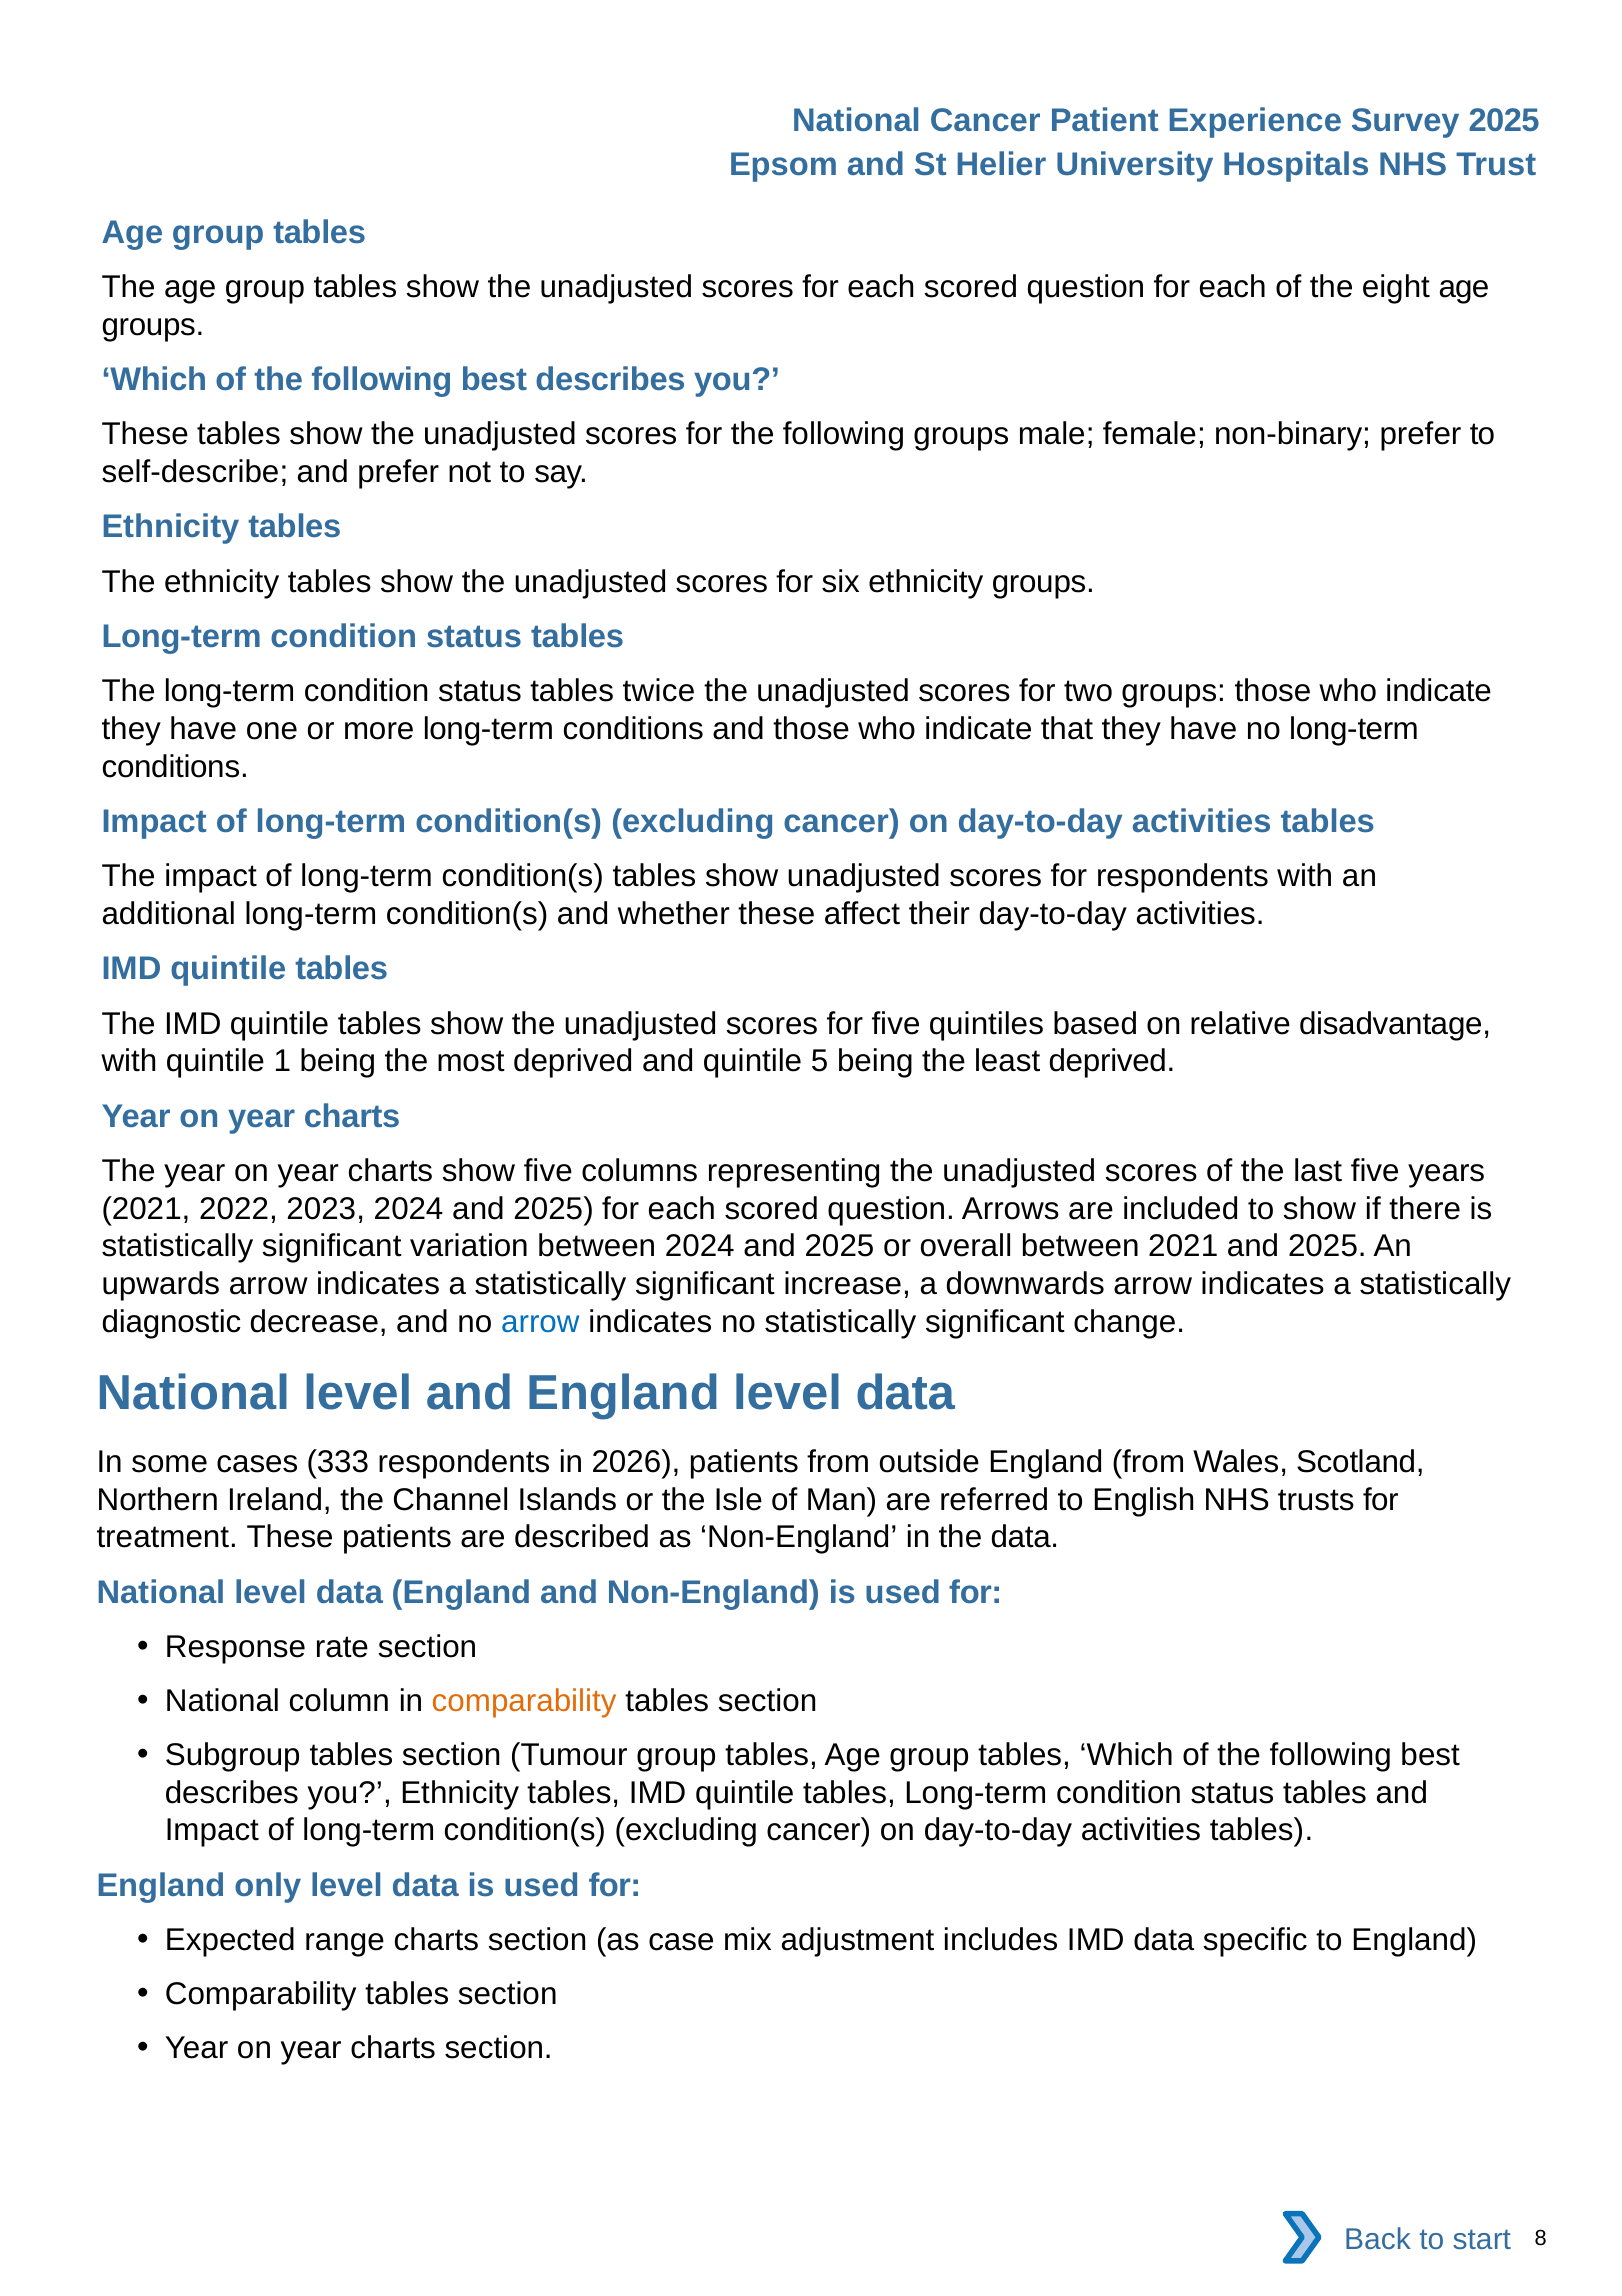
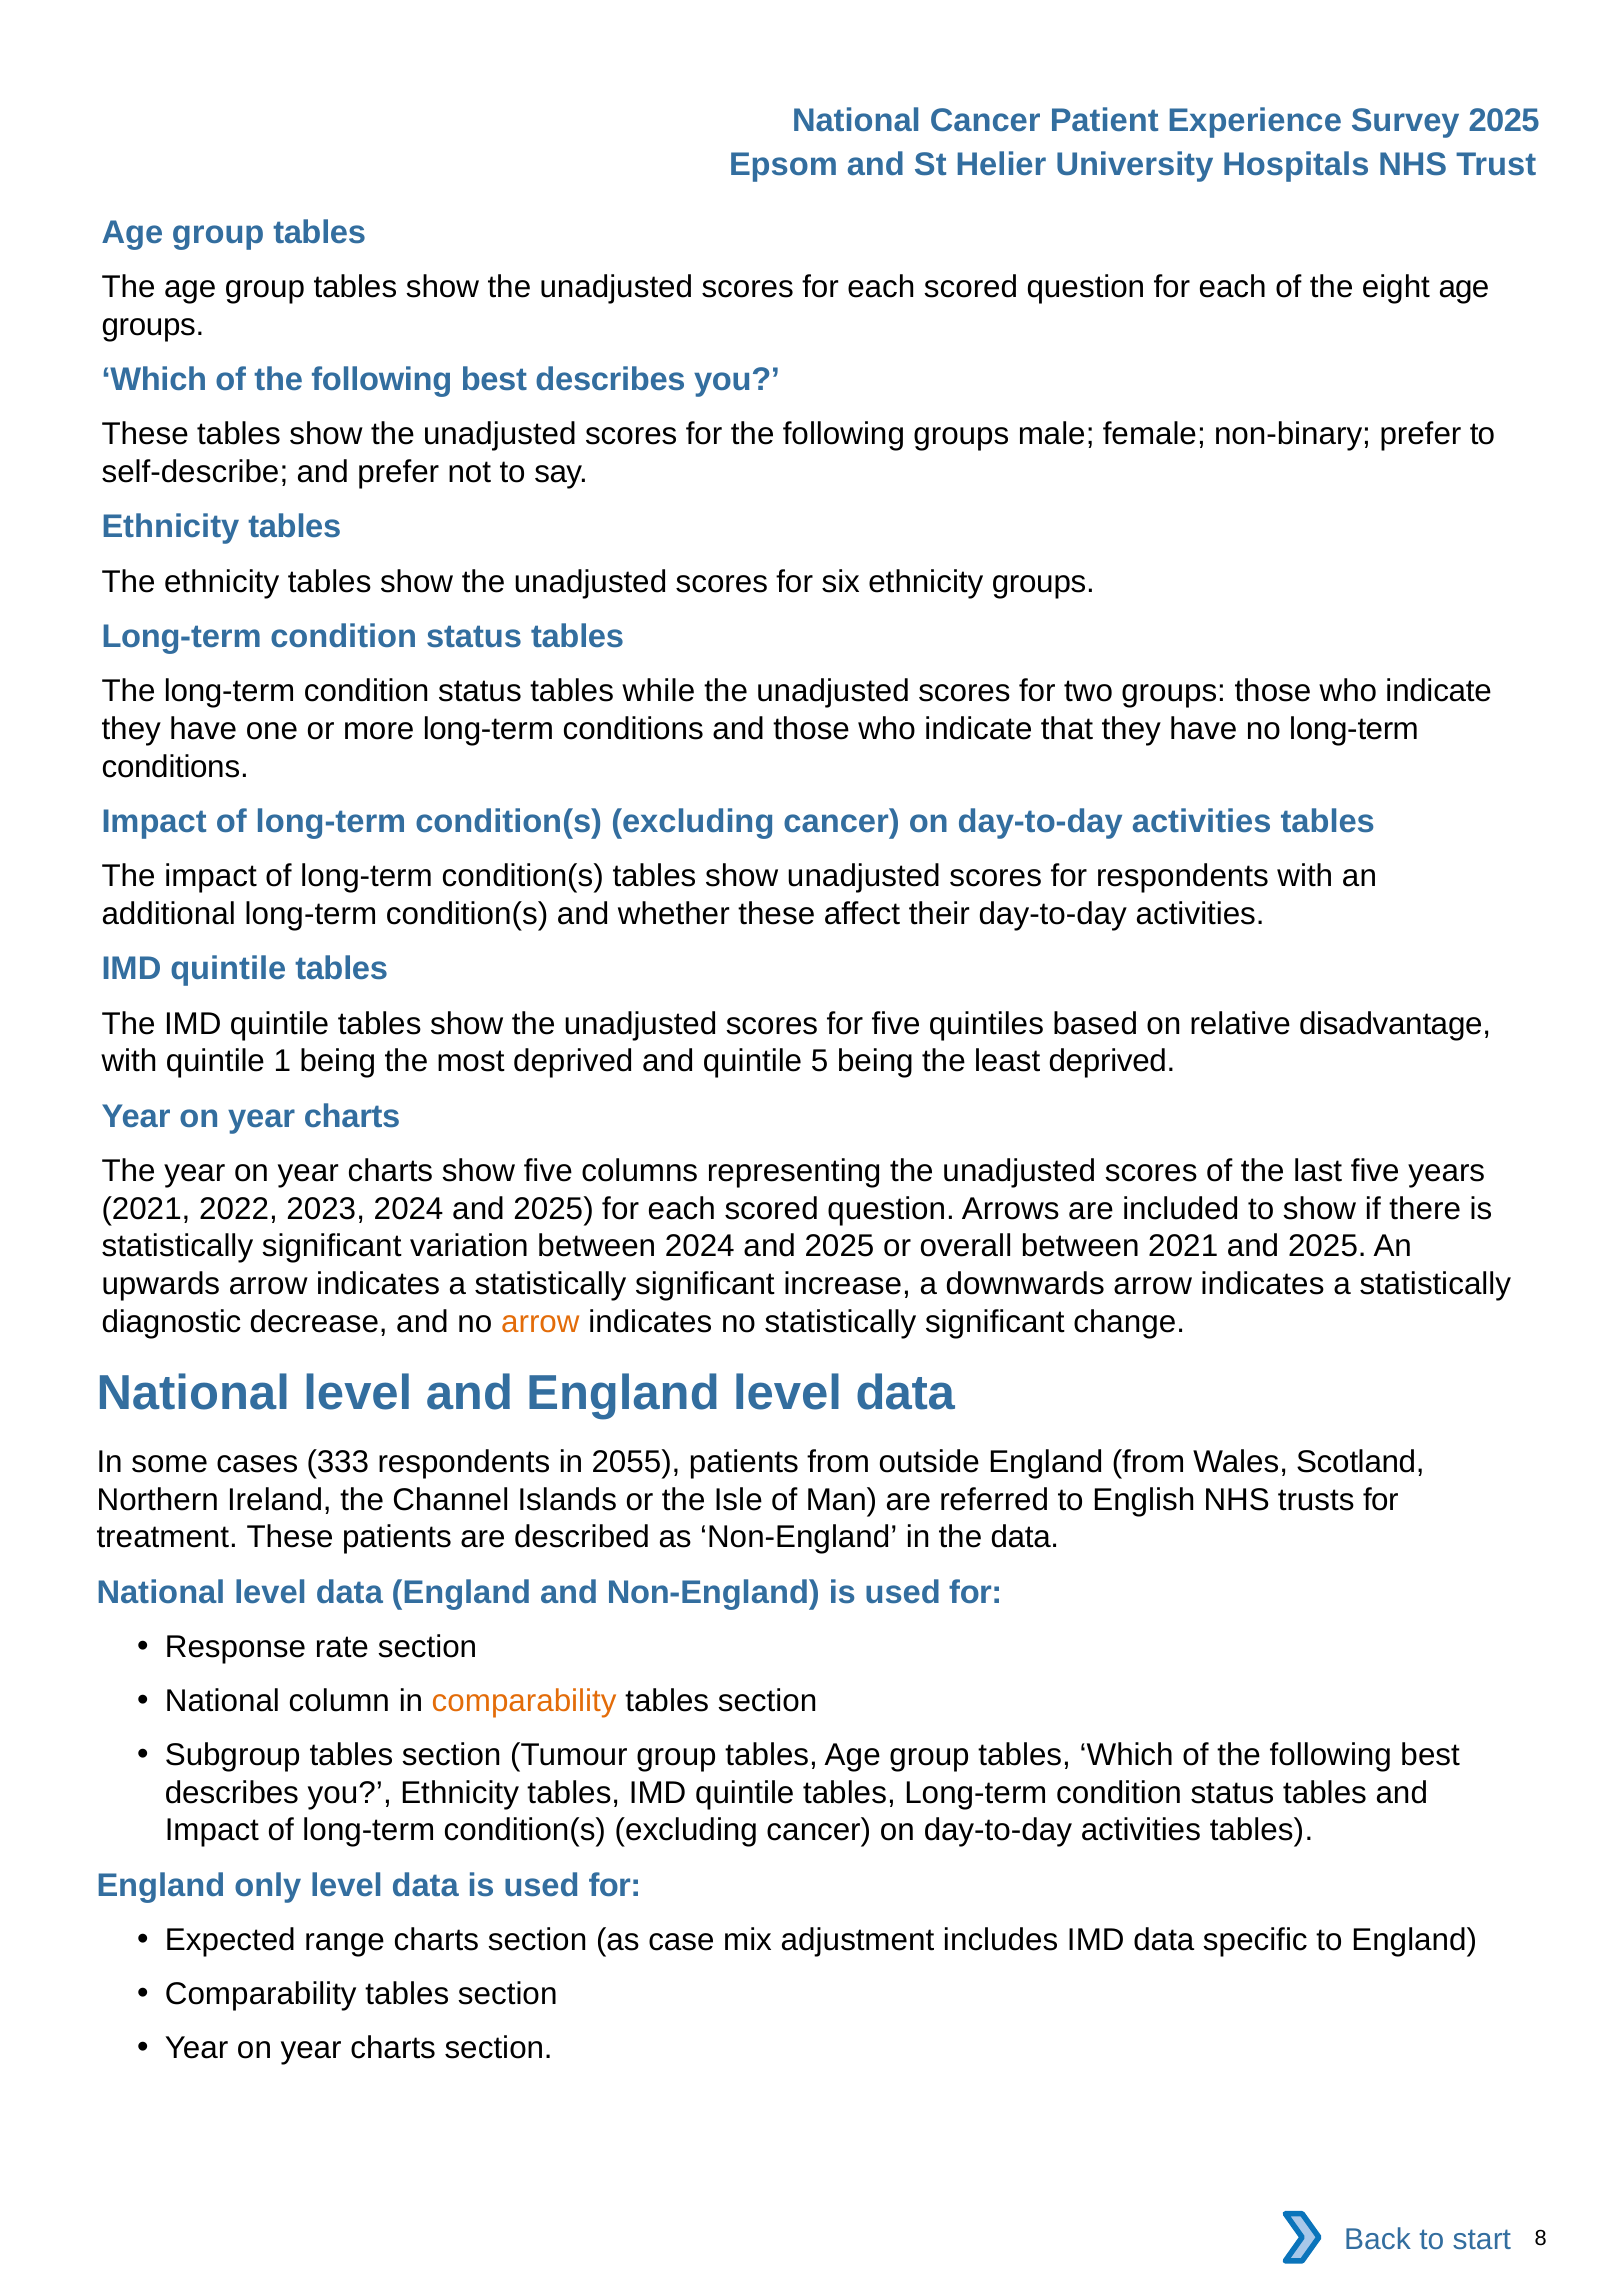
twice: twice -> while
arrow at (540, 1321) colour: blue -> orange
2026: 2026 -> 2055
